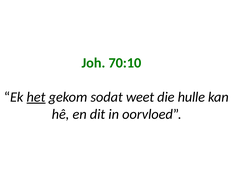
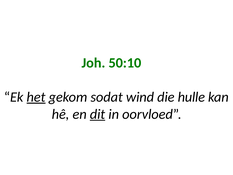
70:10: 70:10 -> 50:10
weet: weet -> wind
dit underline: none -> present
